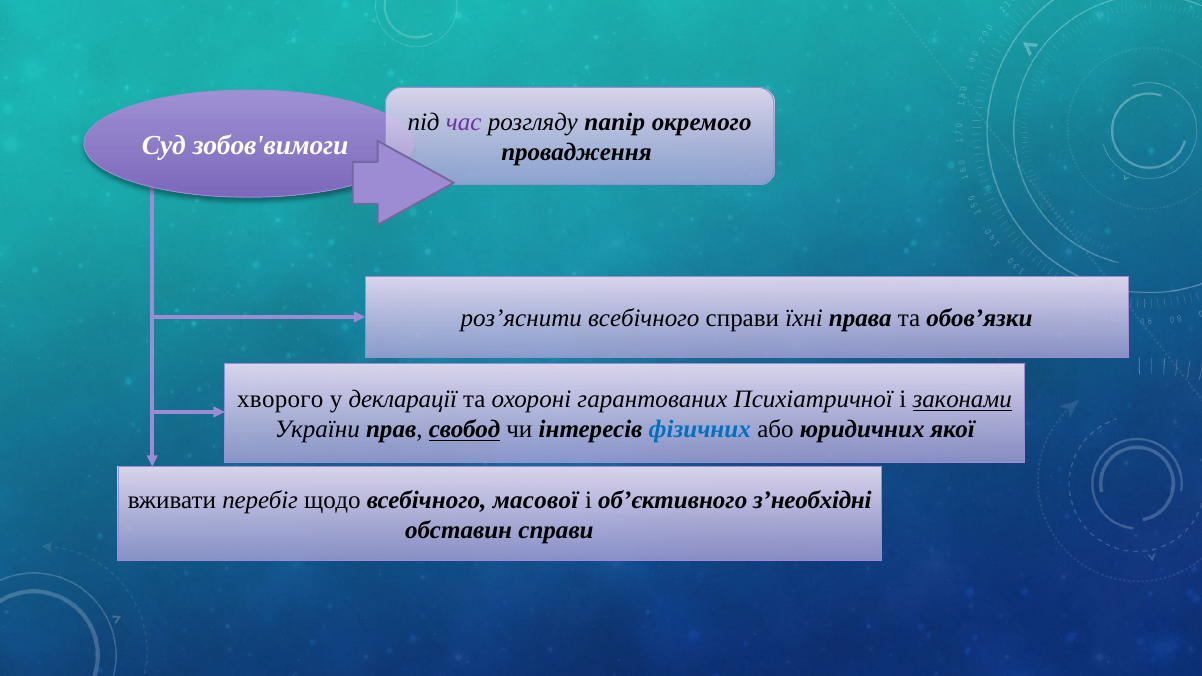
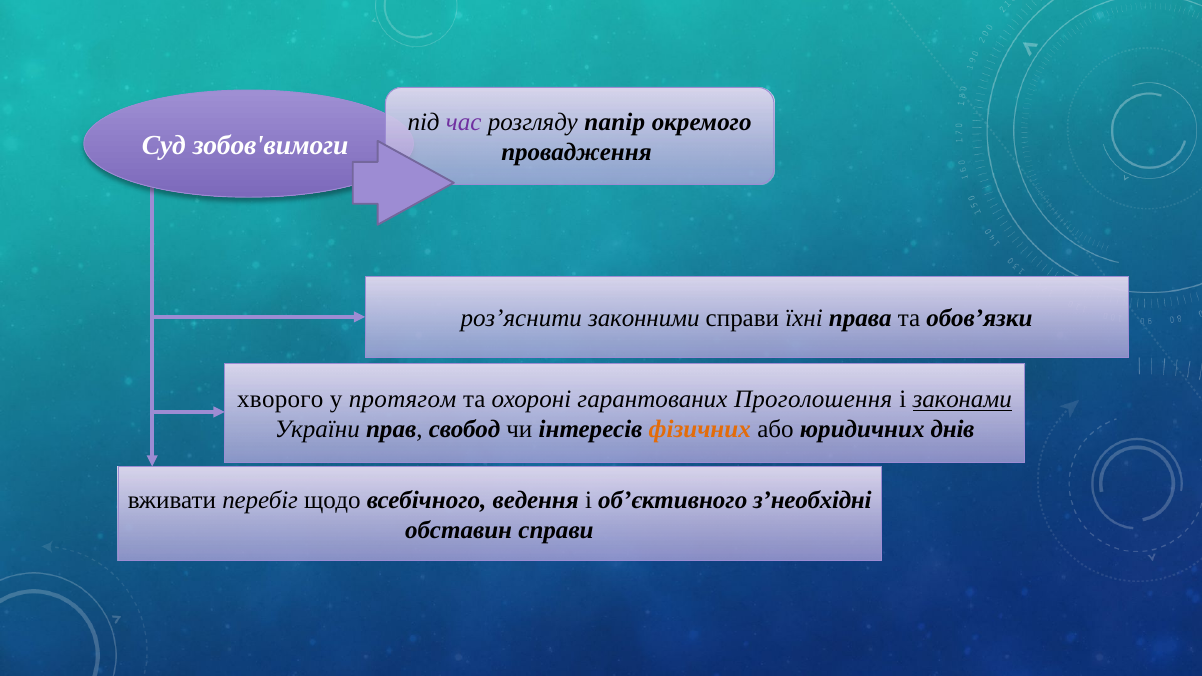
роз’яснити всебічного: всебічного -> законними
декларації: декларації -> протягом
Психіатричної: Психіатричної -> Проголошення
свобод underline: present -> none
фізичних colour: blue -> orange
якої: якої -> днів
масової: масової -> ведення
